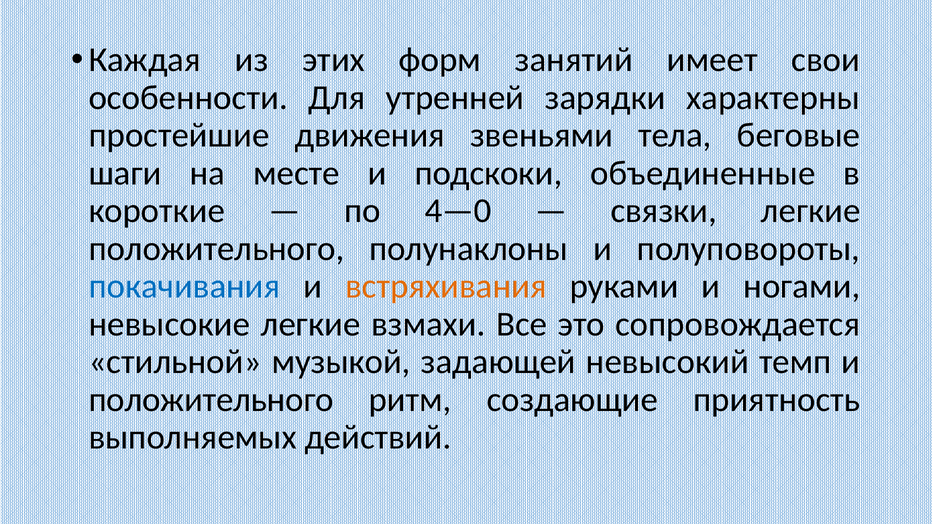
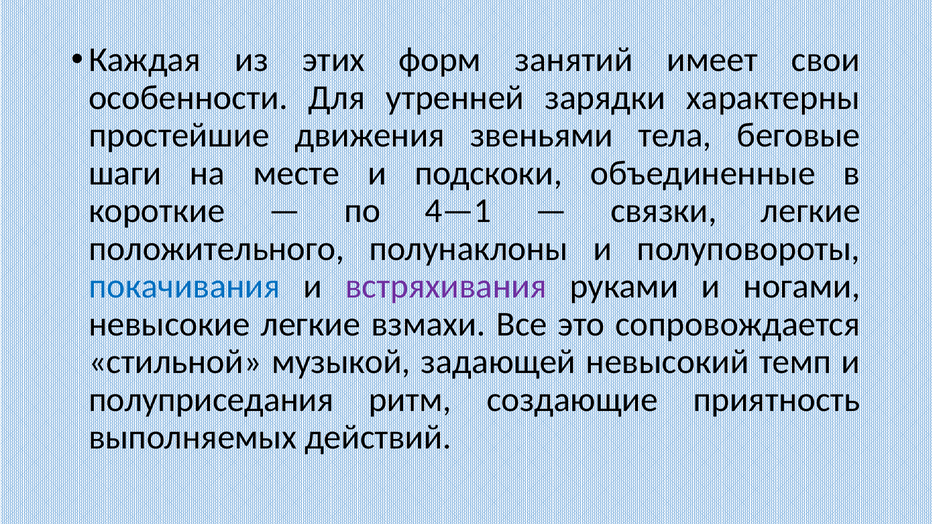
4—0: 4—0 -> 4—1
встряхивания colour: orange -> purple
положительного at (211, 400): положительного -> полуприседания
